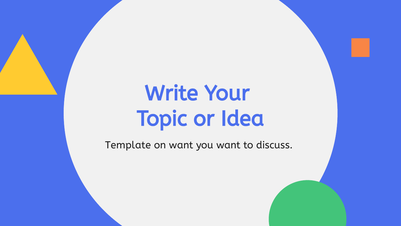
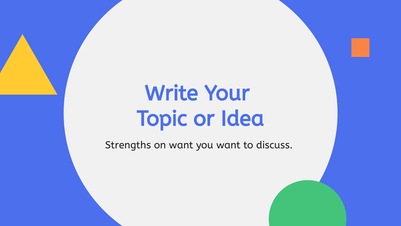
Template: Template -> Strengths
